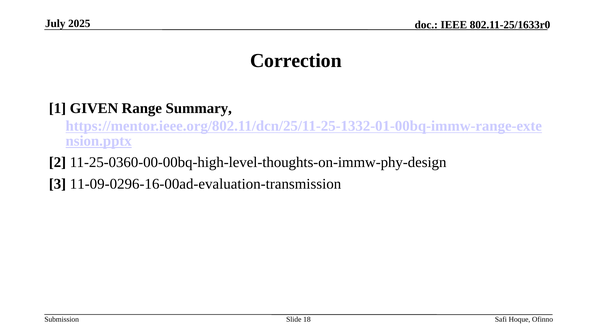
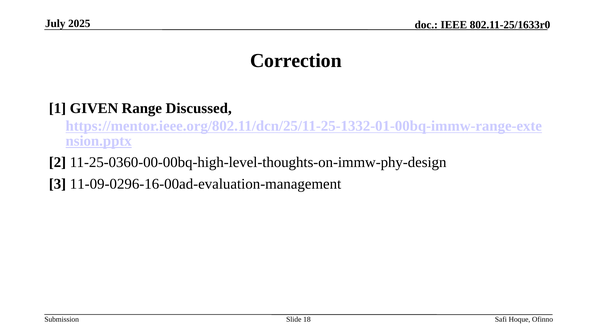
Summary: Summary -> Discussed
11-09-0296-16-00ad-evaluation-transmission: 11-09-0296-16-00ad-evaluation-transmission -> 11-09-0296-16-00ad-evaluation-management
